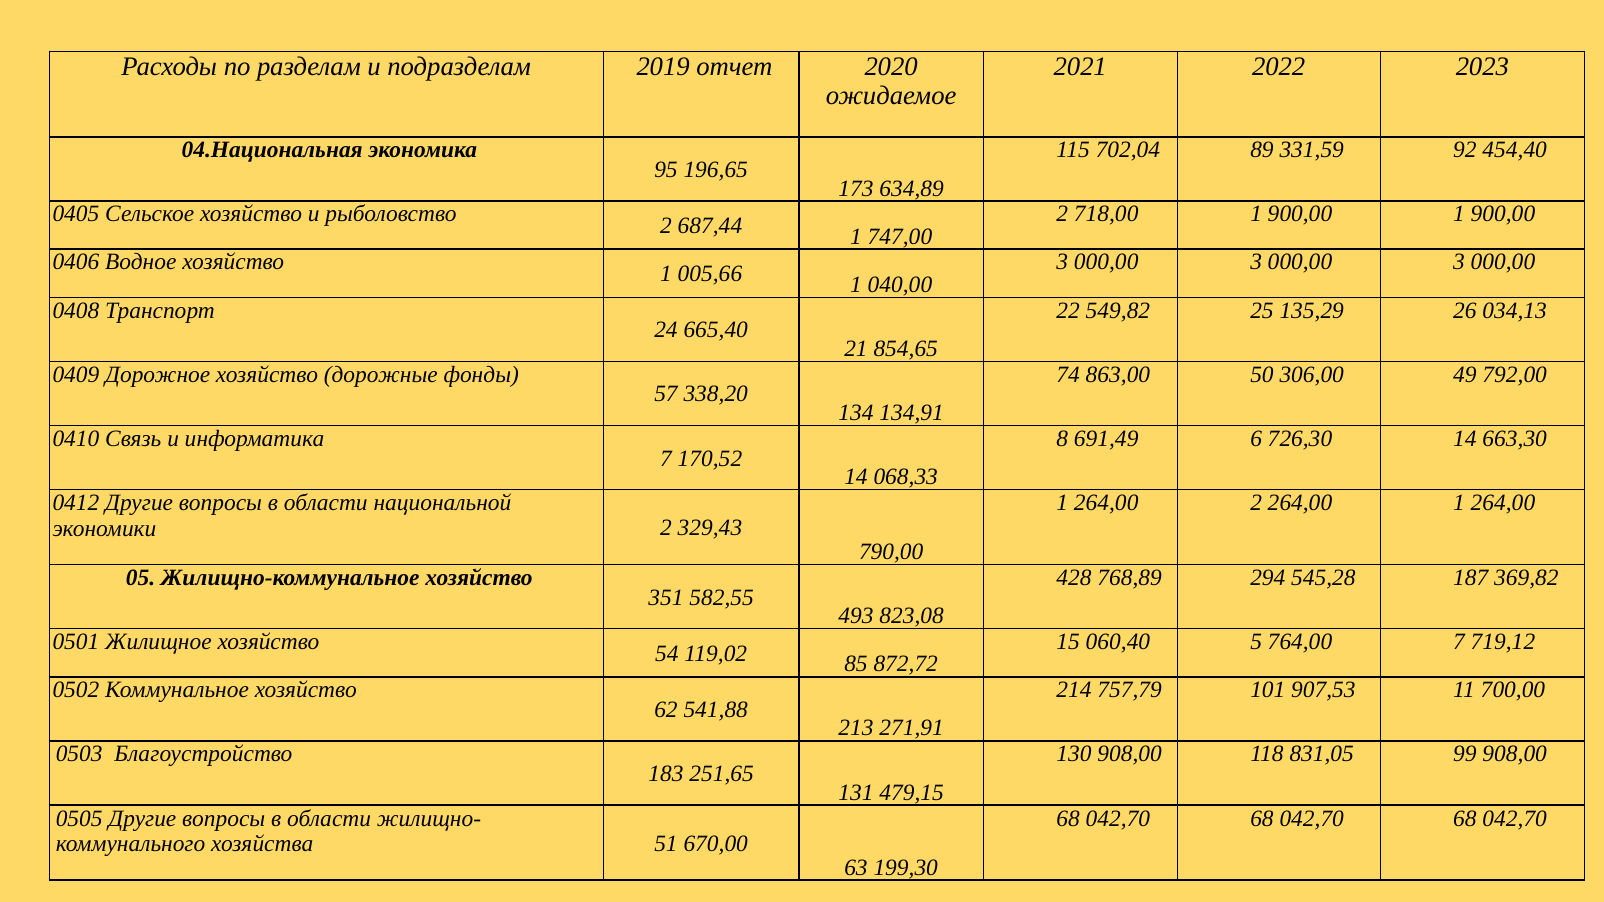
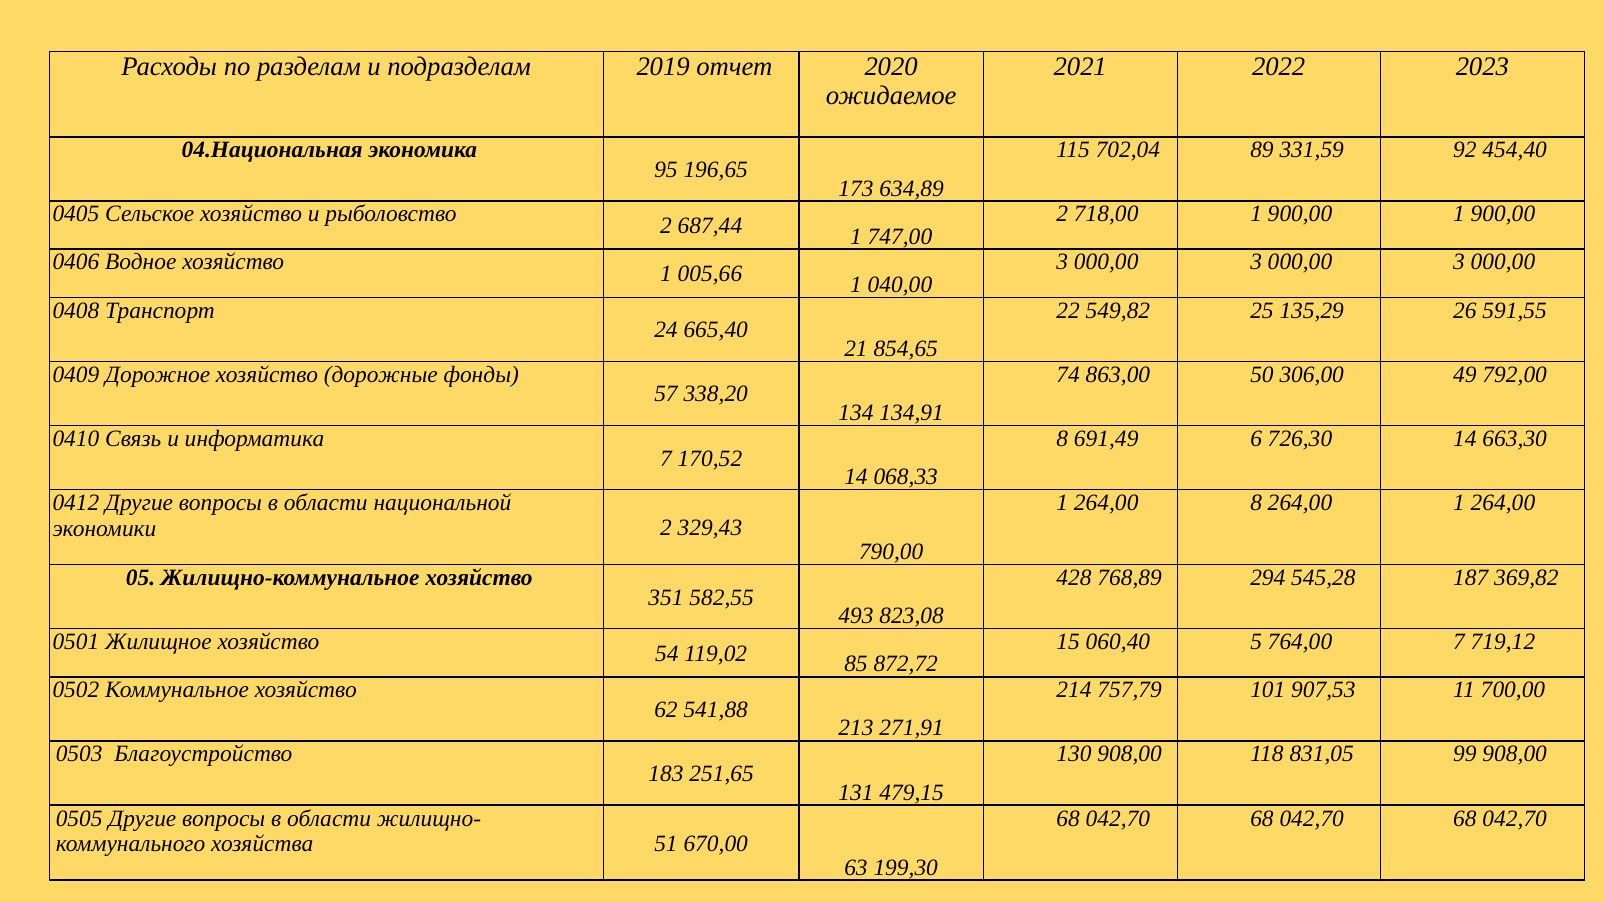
034,13: 034,13 -> 591,55
264,00 2: 2 -> 8
